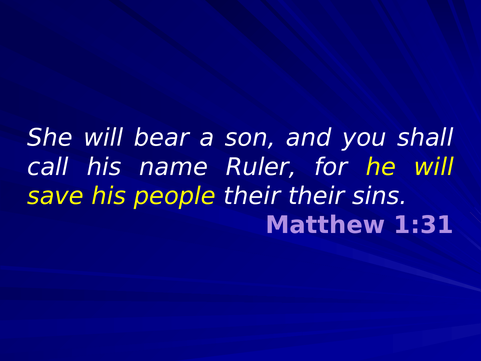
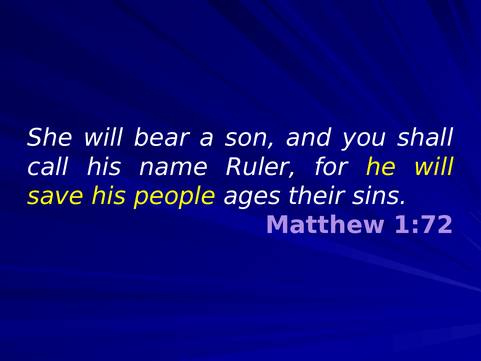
people their: their -> ages
1:31: 1:31 -> 1:72
